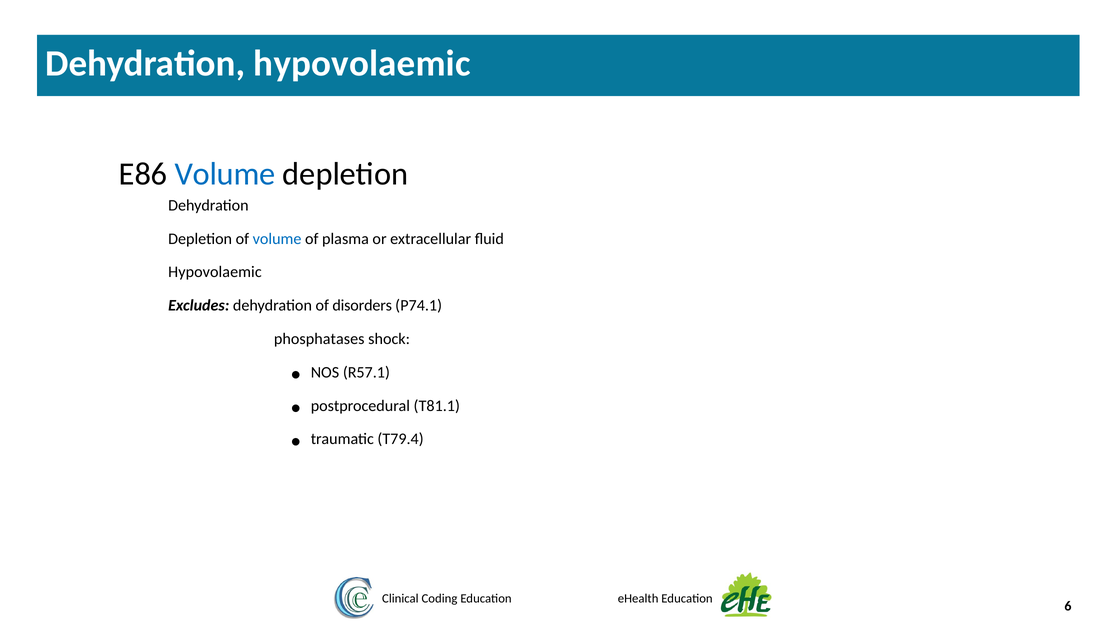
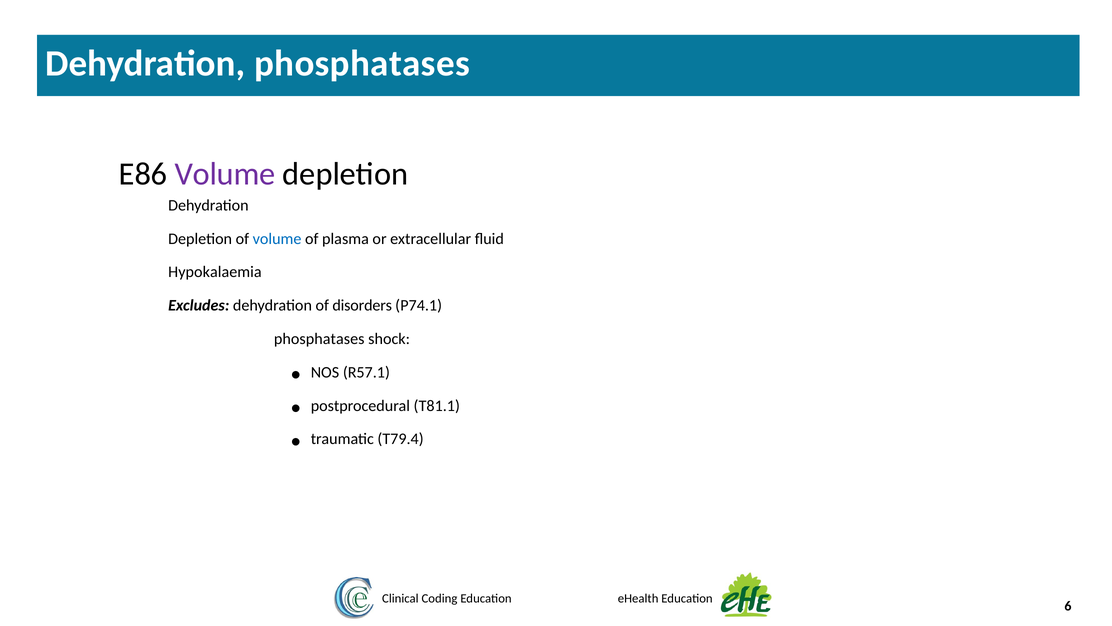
Dehydration hypovolaemic: hypovolaemic -> phosphatases
Volume at (225, 174) colour: blue -> purple
Hypovolaemic at (215, 272): Hypovolaemic -> Hypokalaemia
